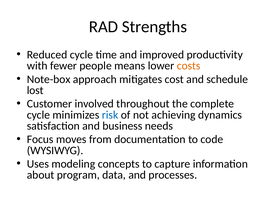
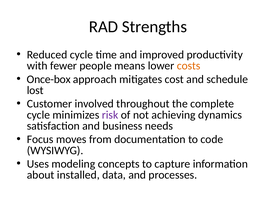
Note-box: Note-box -> Once-box
risk colour: blue -> purple
program: program -> installed
